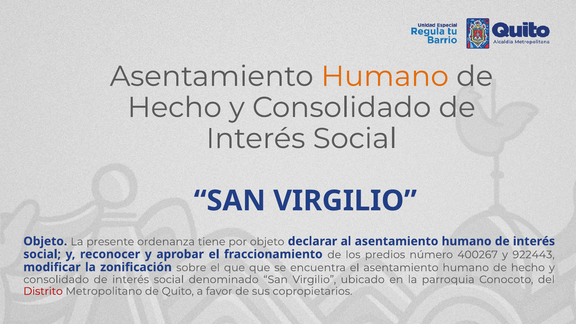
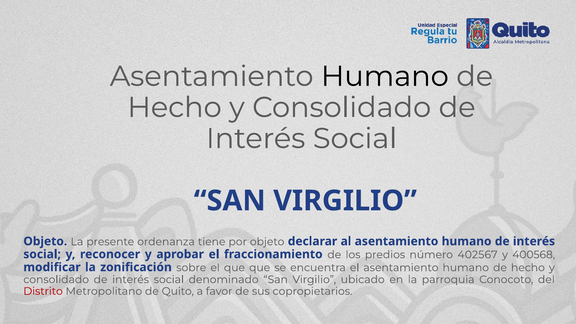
Humano at (385, 76) colour: orange -> black
400267: 400267 -> 402567
922443: 922443 -> 400568
